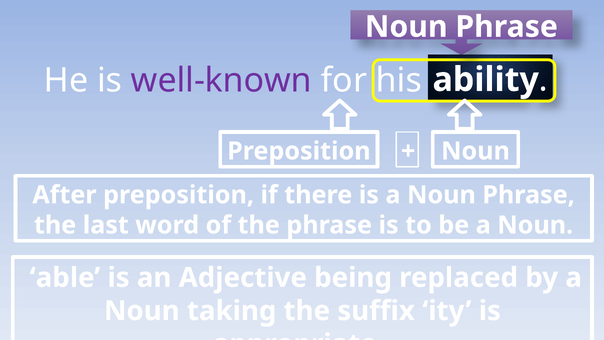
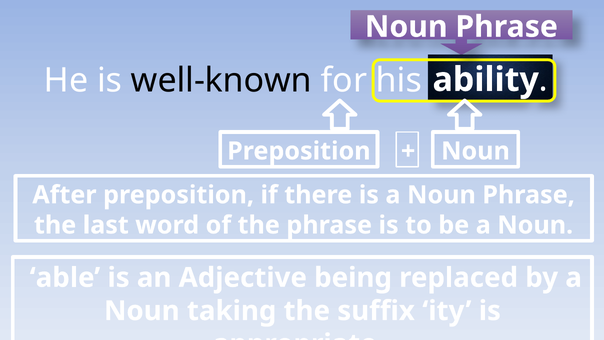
well-known colour: purple -> black
